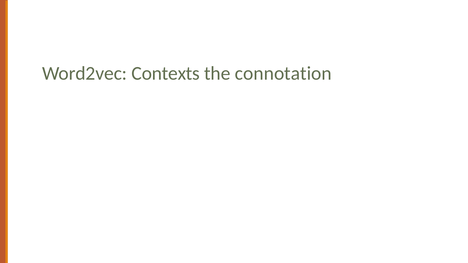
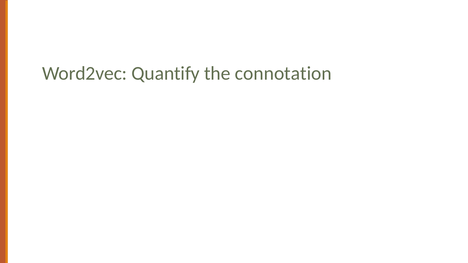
Contexts: Contexts -> Quantify
